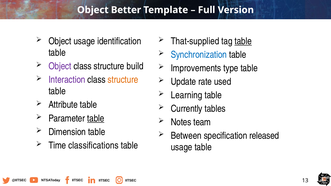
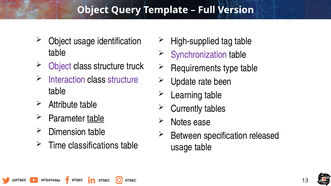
Better: Better -> Query
That-supplied: That-supplied -> High-supplied
table at (243, 41) underline: present -> none
Synchronization colour: blue -> purple
build: build -> truck
Improvements: Improvements -> Requirements
structure at (123, 80) colour: orange -> purple
used: used -> been
team: team -> ease
